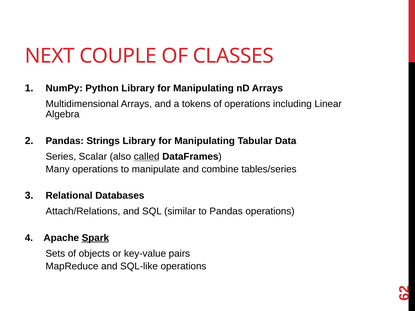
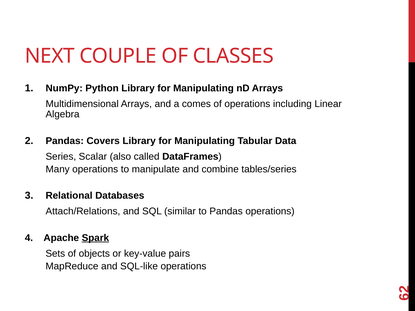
tokens: tokens -> comes
Strings: Strings -> Covers
called underline: present -> none
